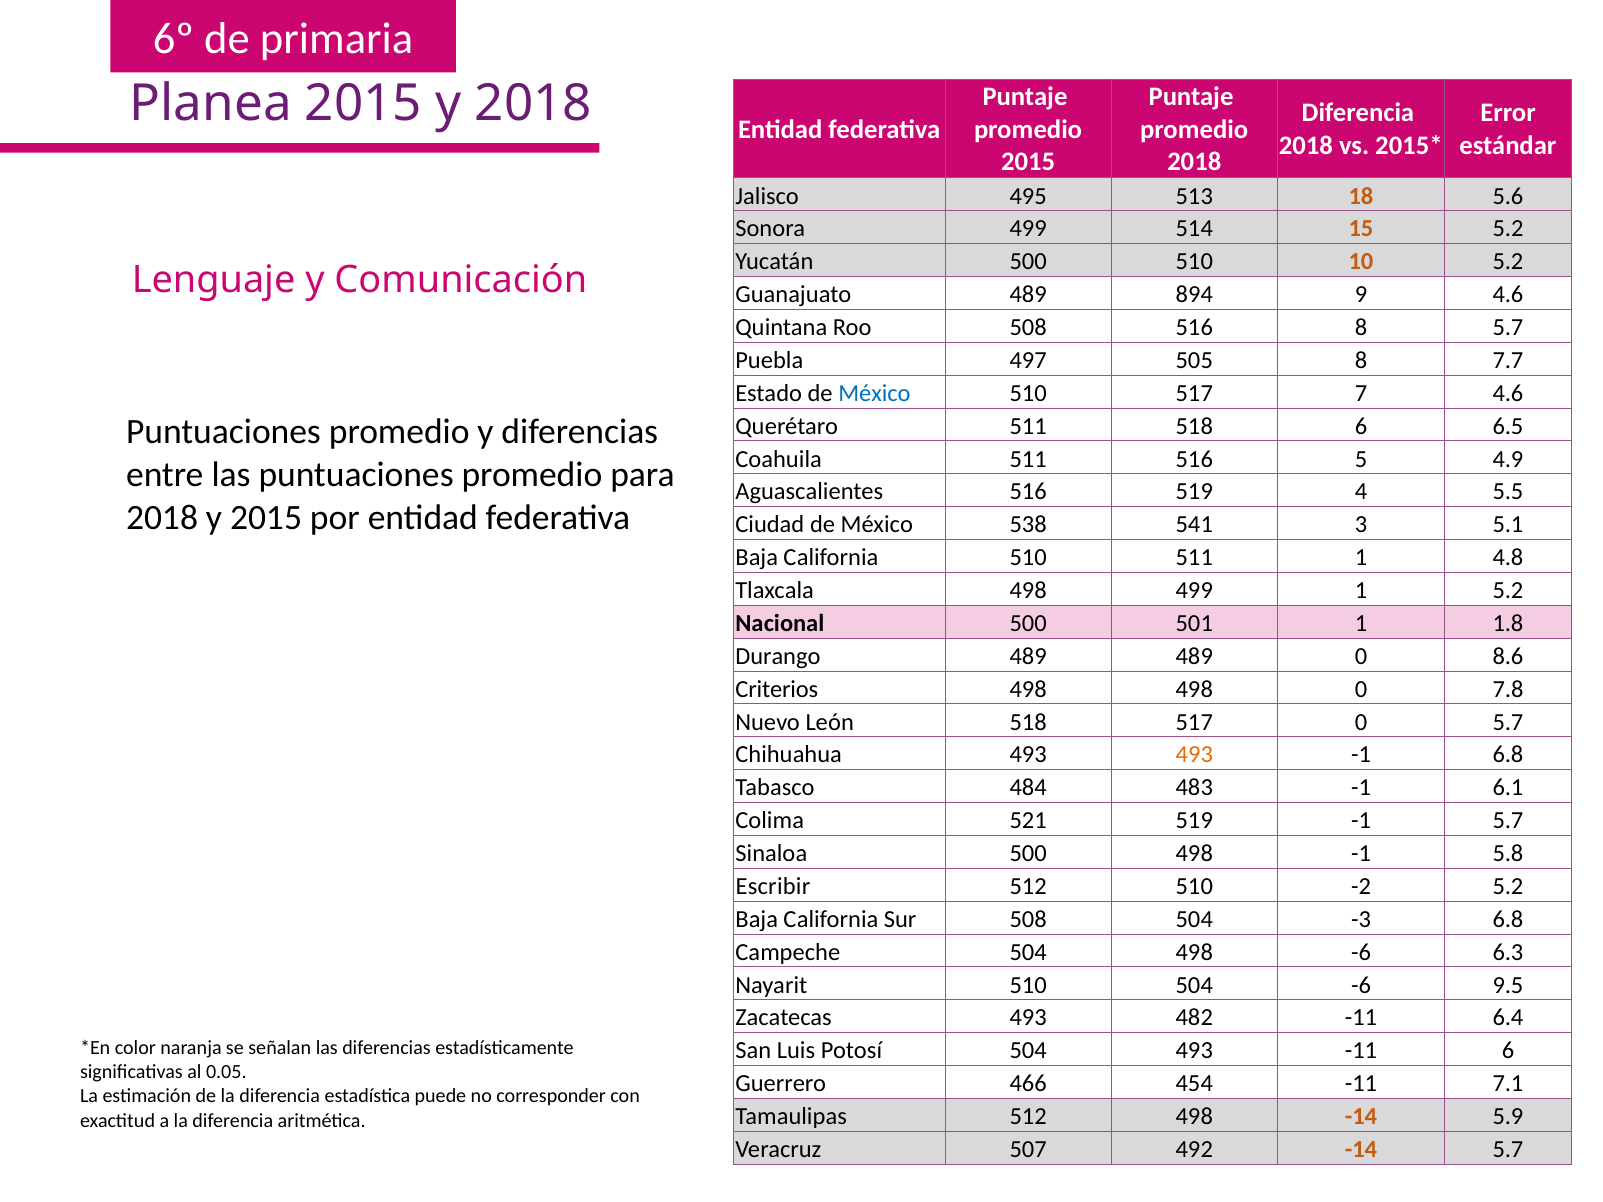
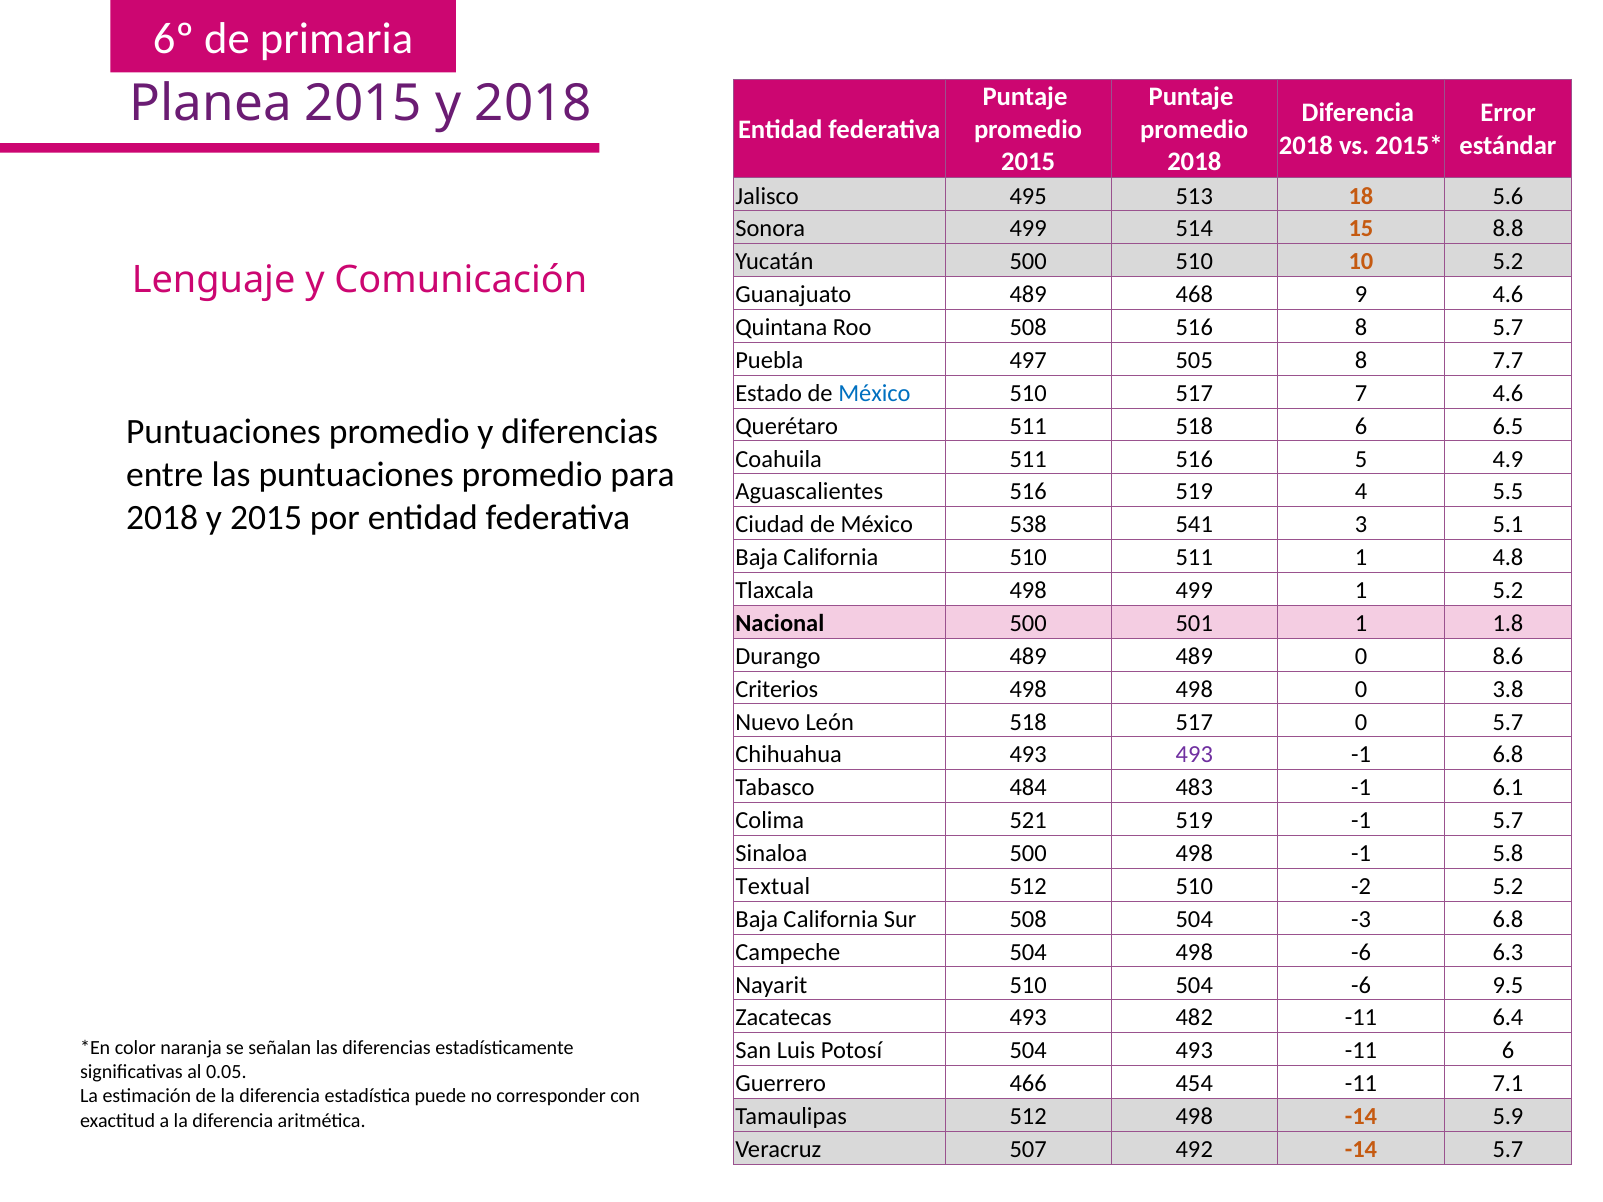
15 5.2: 5.2 -> 8.8
894: 894 -> 468
7.8: 7.8 -> 3.8
493 at (1194, 755) colour: orange -> purple
Escribir: Escribir -> Textual
